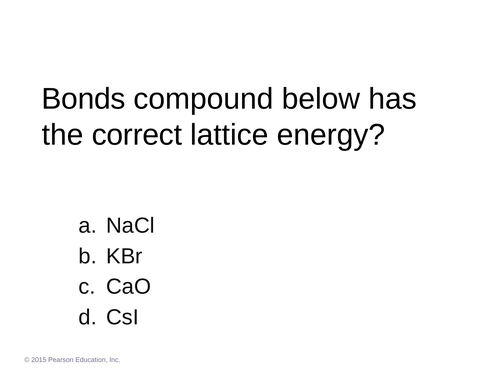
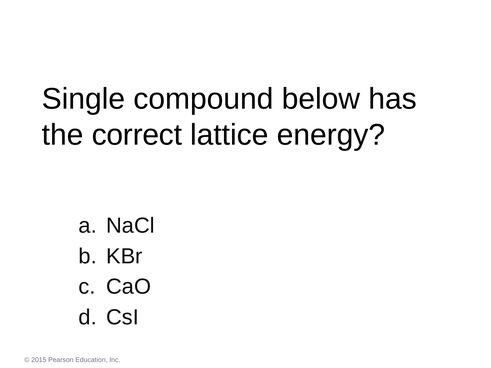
Bonds: Bonds -> Single
